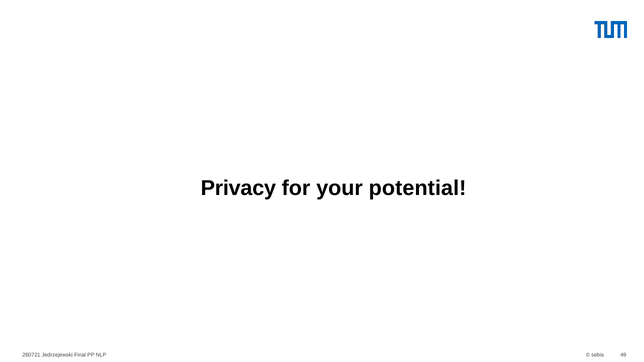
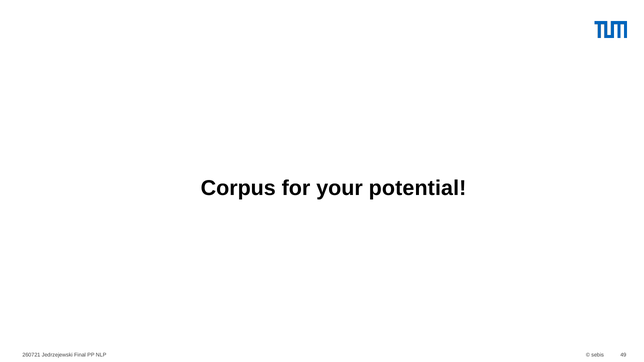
Privacy: Privacy -> Corpus
